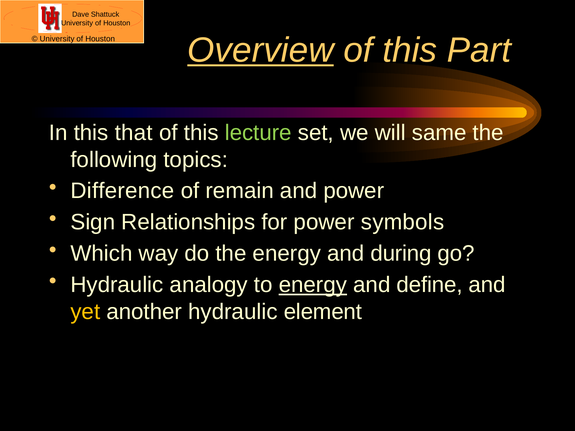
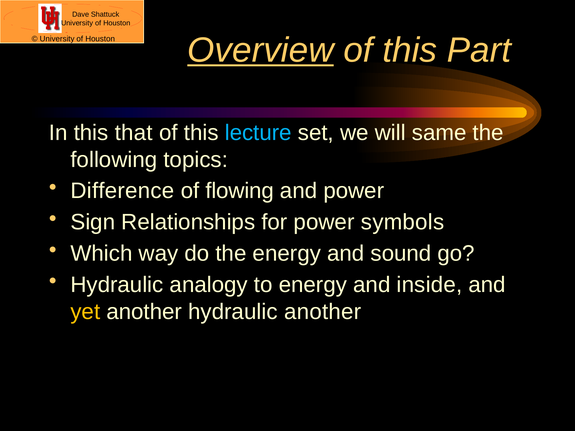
lecture colour: light green -> light blue
remain: remain -> flowing
during: during -> sound
energy at (313, 285) underline: present -> none
define: define -> inside
hydraulic element: element -> another
